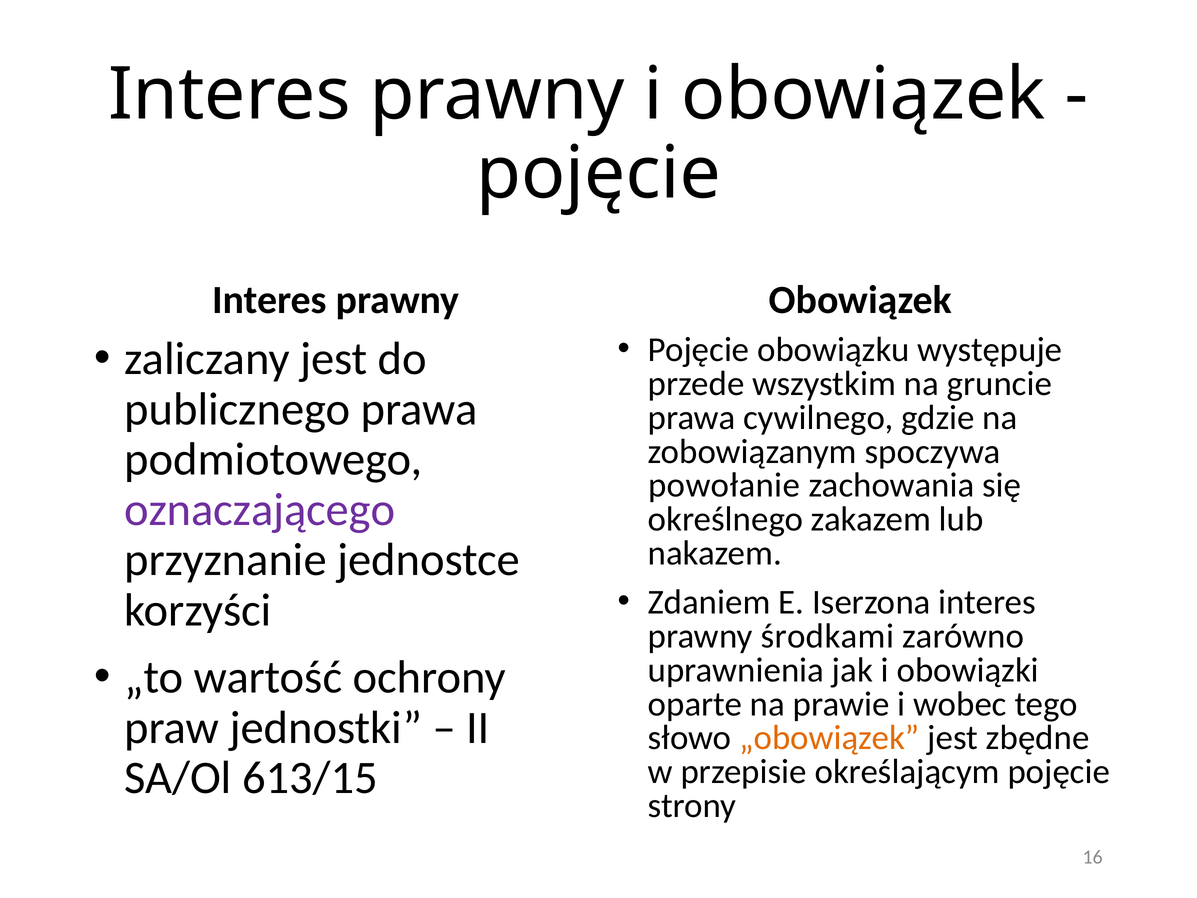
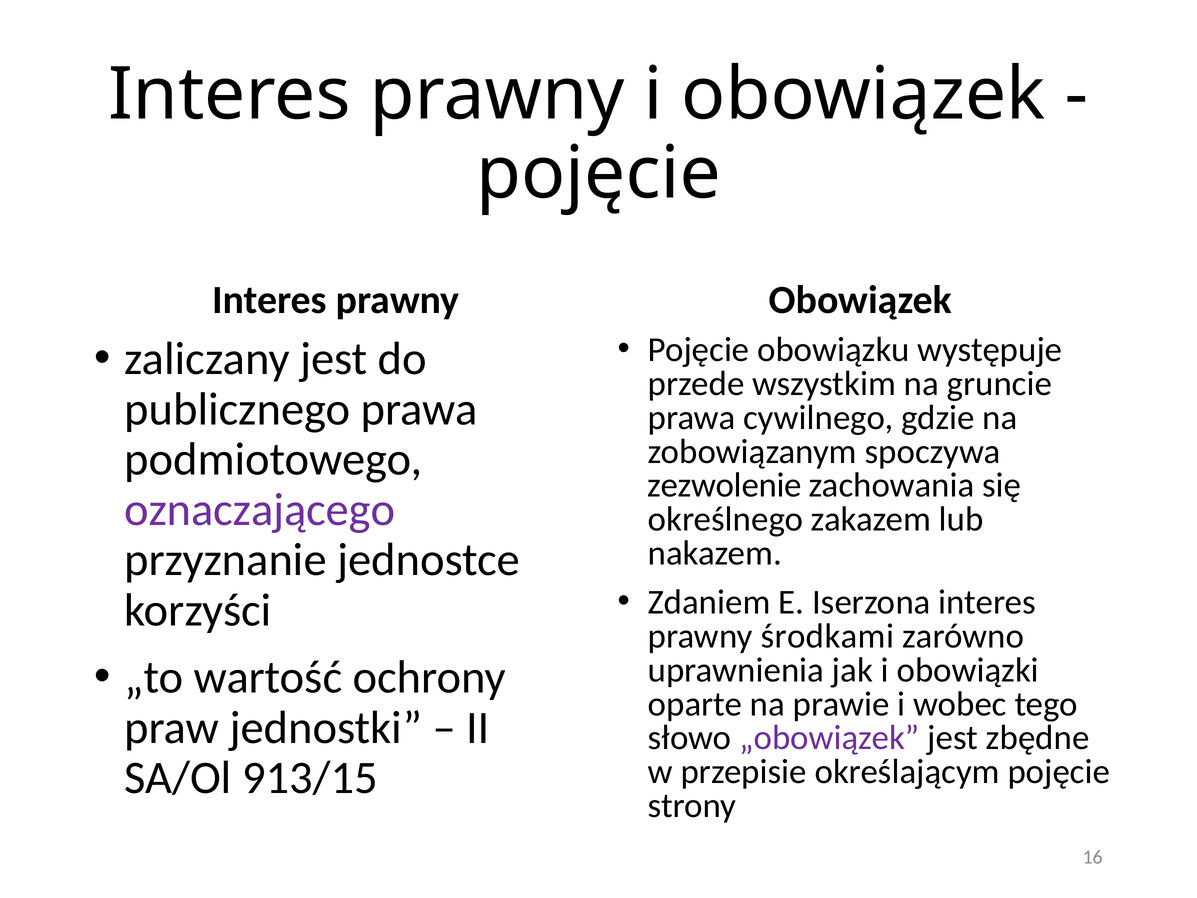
powołanie: powołanie -> zezwolenie
„obowiązek colour: orange -> purple
613/15: 613/15 -> 913/15
